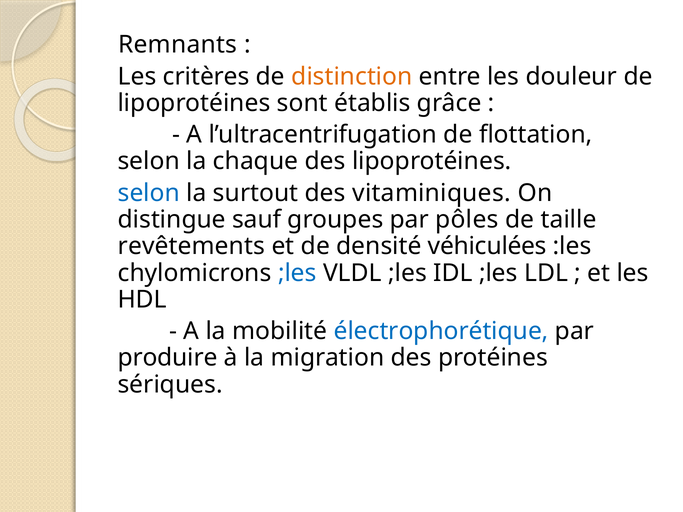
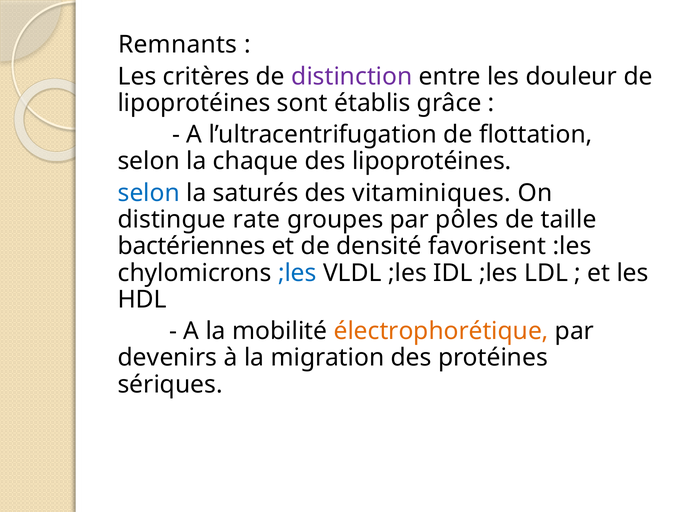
distinction colour: orange -> purple
surtout: surtout -> saturés
sauf: sauf -> rate
revêtements: revêtements -> bactériennes
véhiculées: véhiculées -> favorisent
électrophorétique colour: blue -> orange
produire: produire -> devenirs
